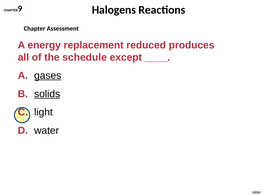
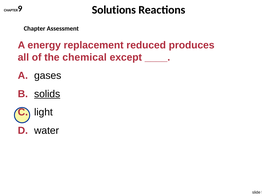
Halogens: Halogens -> Solutions
schedule: schedule -> chemical
gases underline: present -> none
